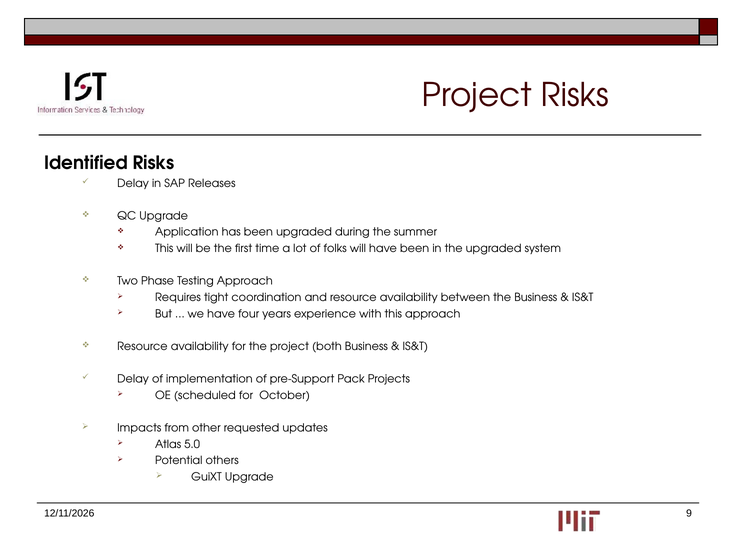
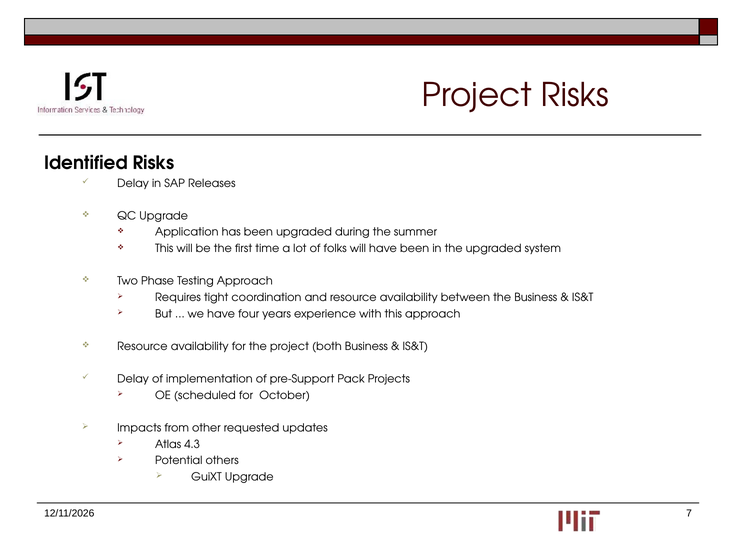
5.0: 5.0 -> 4.3
9: 9 -> 7
